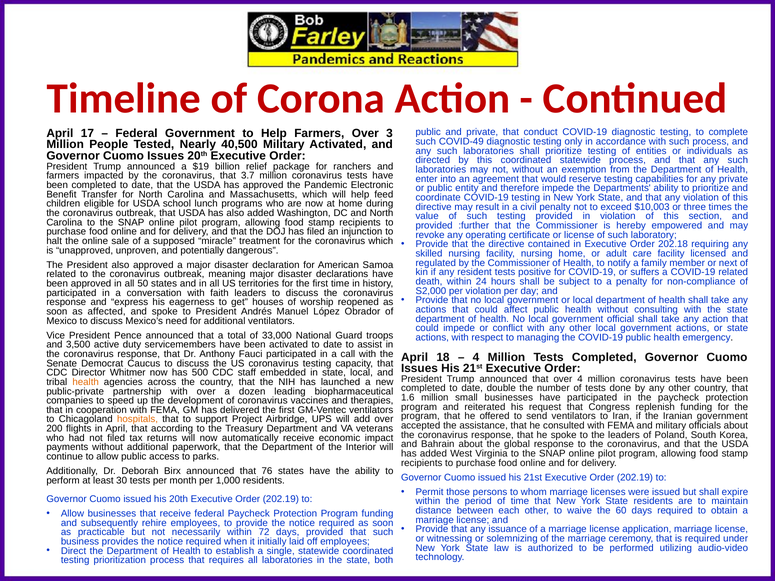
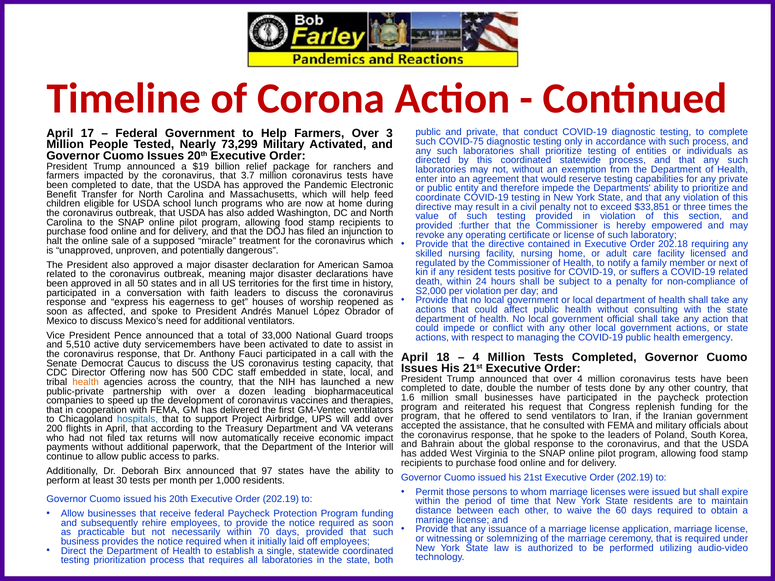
COVID-49: COVID-49 -> COVID-75
40,500: 40,500 -> 73,299
$10,003: $10,003 -> $33,851
3,500: 3,500 -> 5,510
Whitmer: Whitmer -> Offering
hospitals colour: orange -> blue
76: 76 -> 97
72: 72 -> 70
